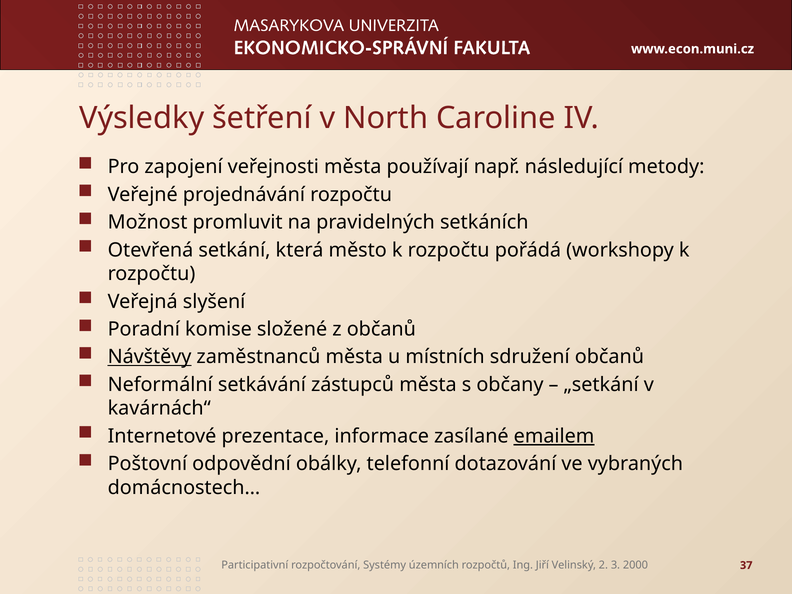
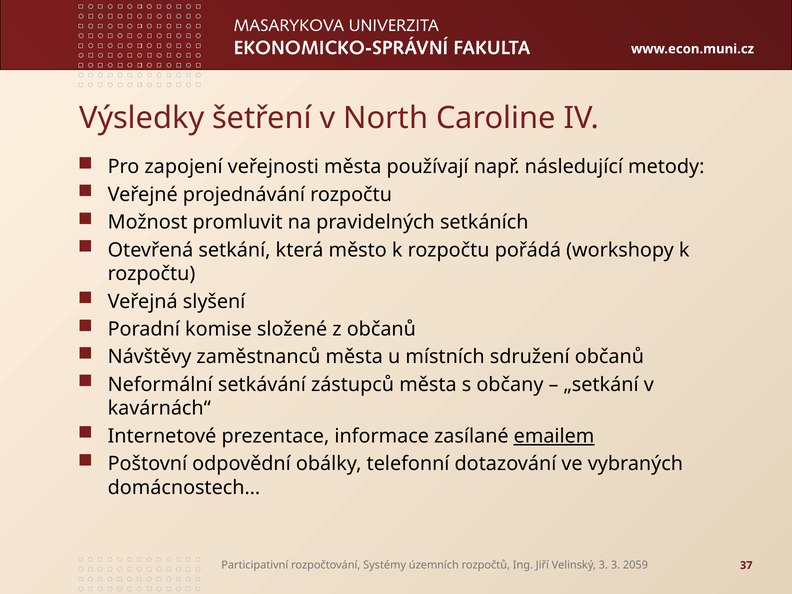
Návštěvy underline: present -> none
Velinský 2: 2 -> 3
2000: 2000 -> 2059
